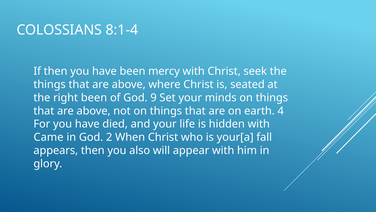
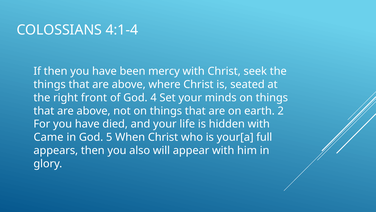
8:1-4: 8:1-4 -> 4:1-4
right been: been -> front
9: 9 -> 4
4: 4 -> 2
2: 2 -> 5
fall: fall -> full
